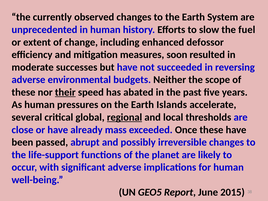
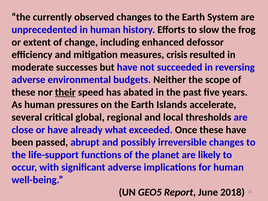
fuel: fuel -> frog
soon: soon -> crisis
regional underline: present -> none
mass: mass -> what
2015: 2015 -> 2018
